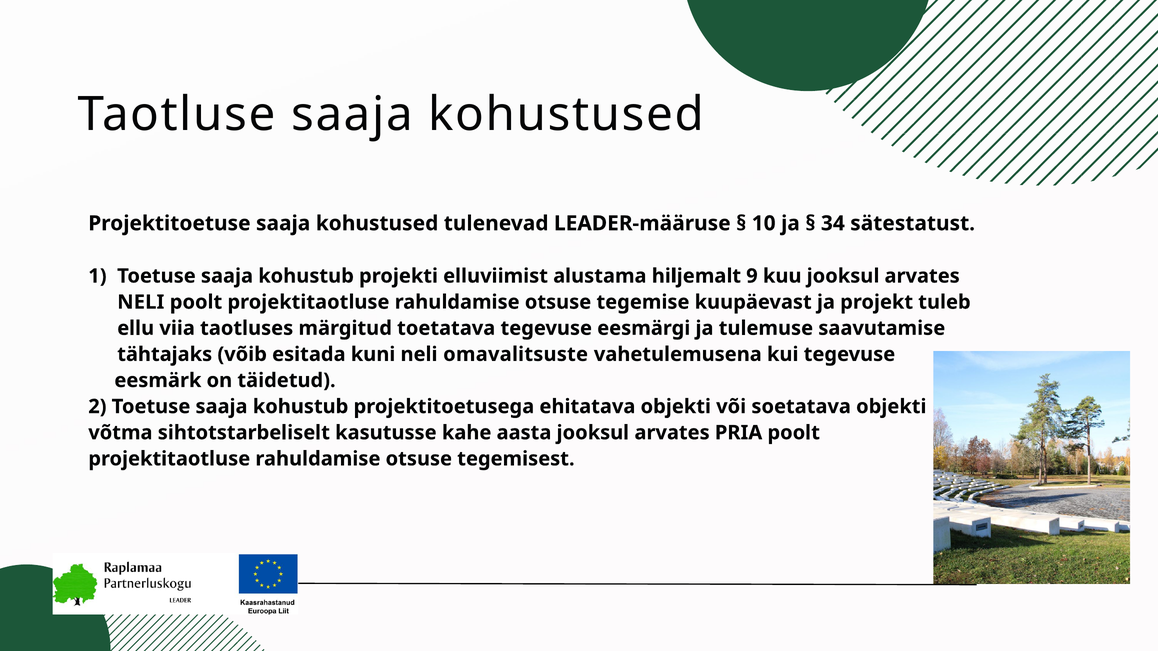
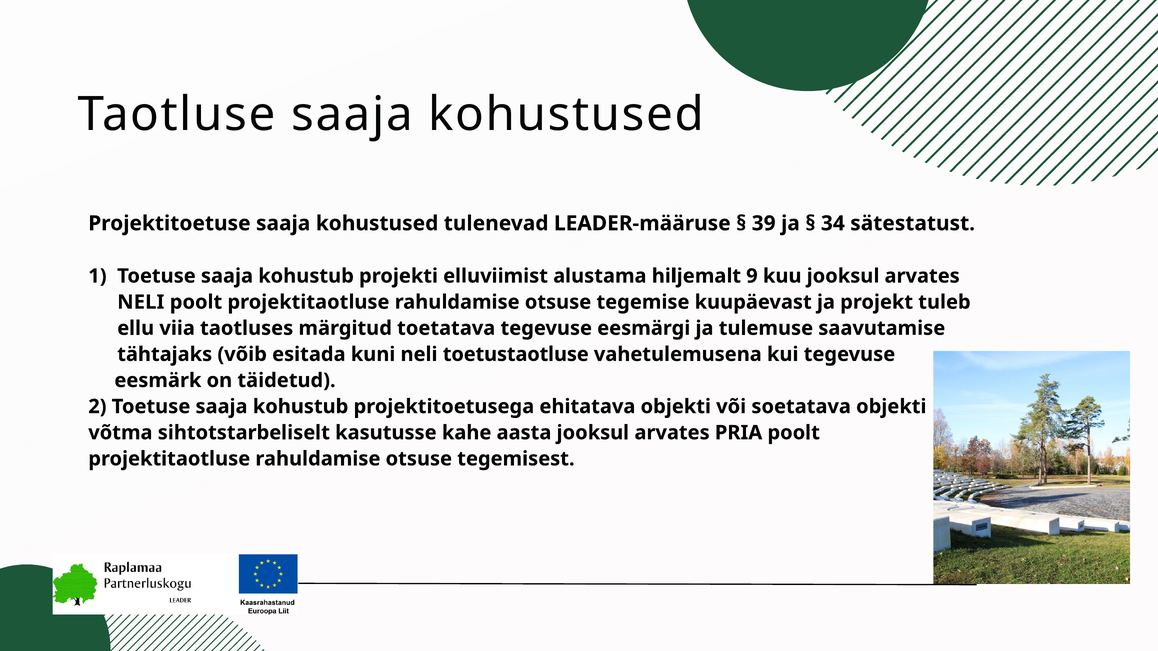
10: 10 -> 39
omavalitsuste: omavalitsuste -> toetustaotluse
